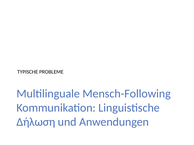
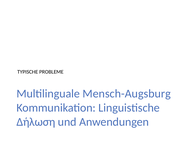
Mensch-Following: Mensch-Following -> Mensch-Augsburg
